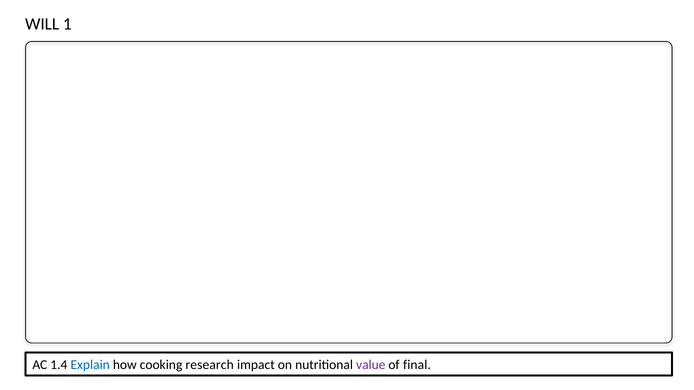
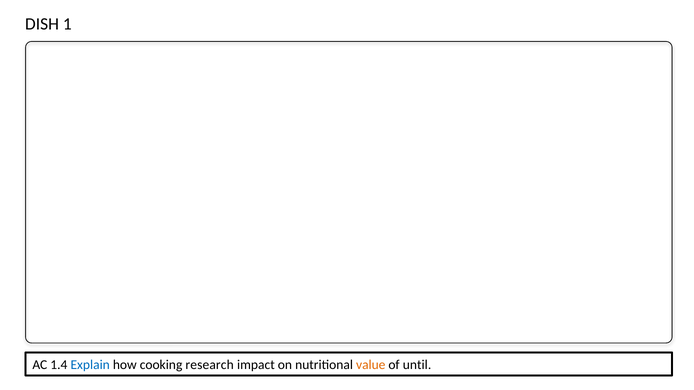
WILL: WILL -> DISH
value colour: purple -> orange
final: final -> until
